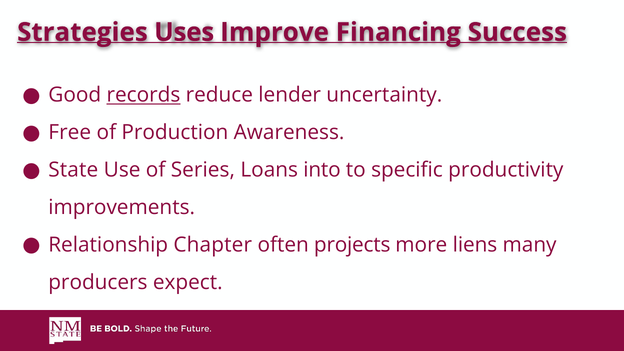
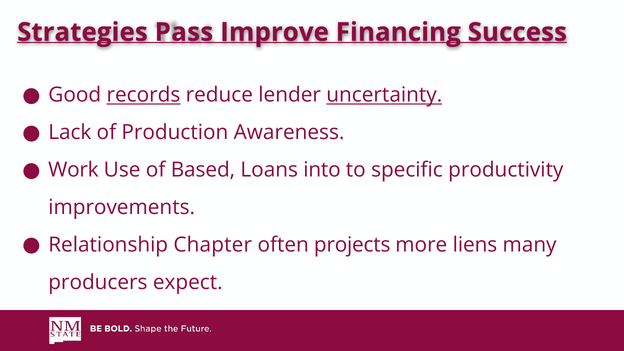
Uses: Uses -> Pass
uncertainty underline: none -> present
Free: Free -> Lack
State: State -> Work
Series: Series -> Based
